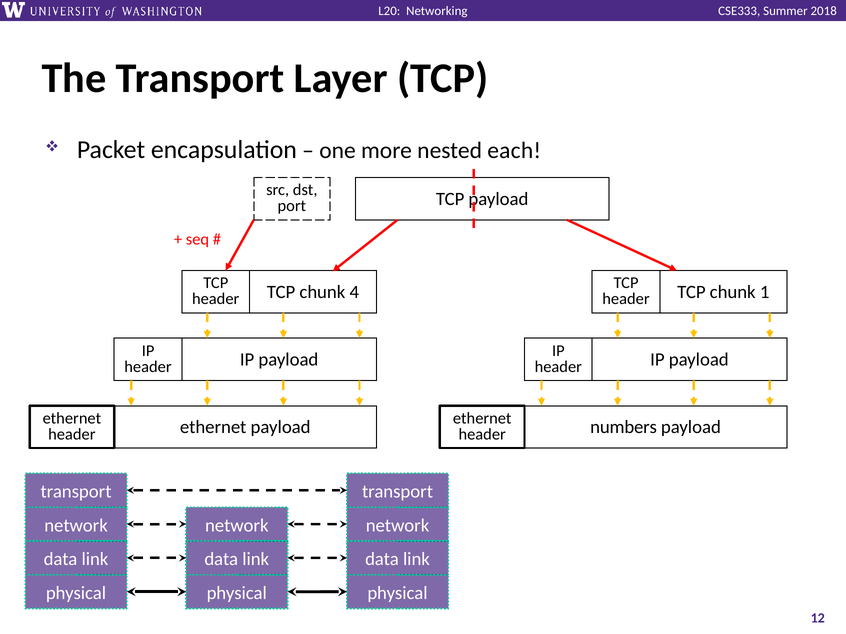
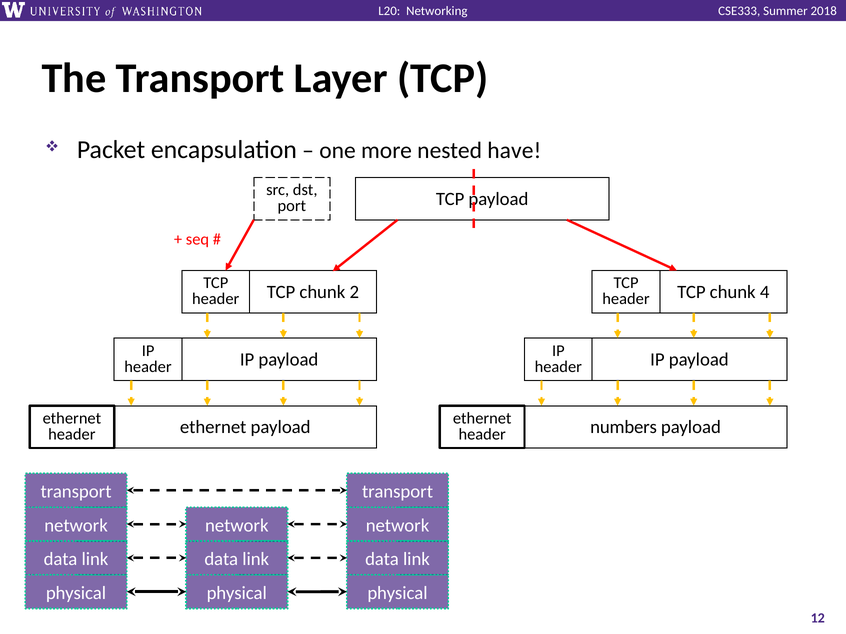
each: each -> have
4: 4 -> 2
1: 1 -> 4
